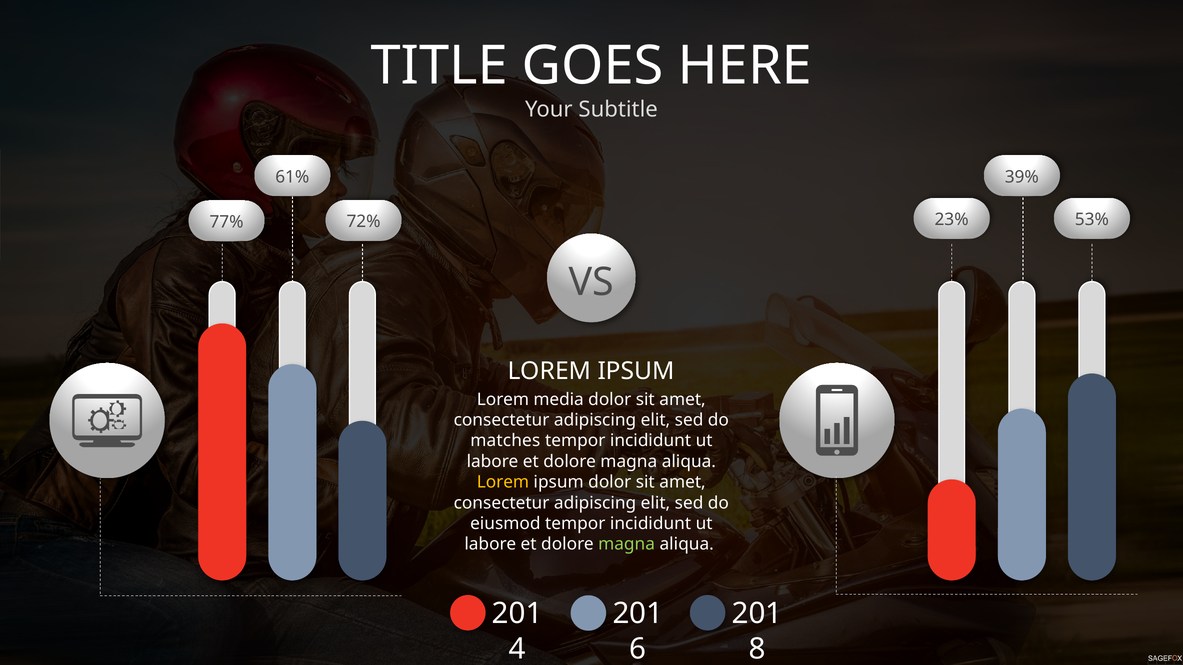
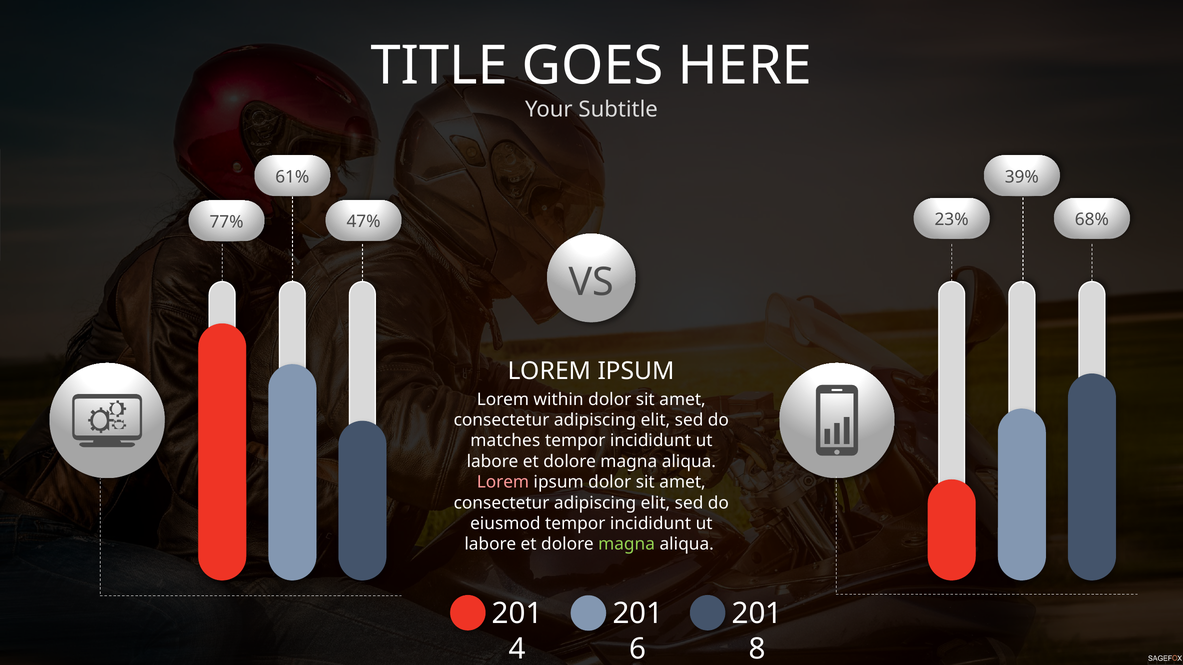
53%: 53% -> 68%
72%: 72% -> 47%
media: media -> within
Lorem at (503, 482) colour: yellow -> pink
